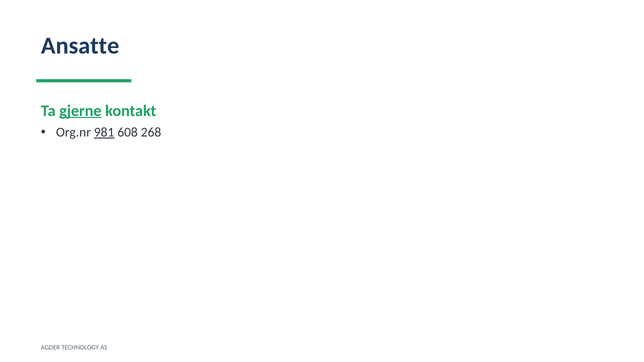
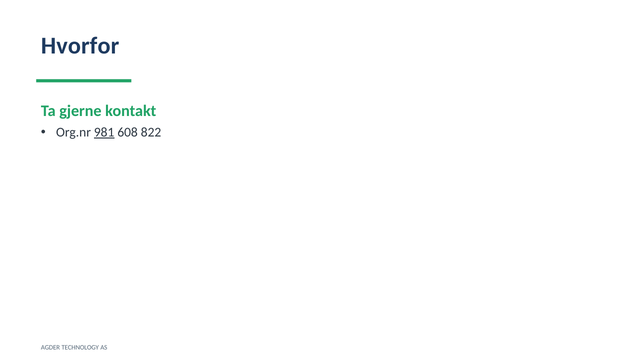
Ansatte: Ansatte -> Hvorfor
gjerne underline: present -> none
268: 268 -> 822
